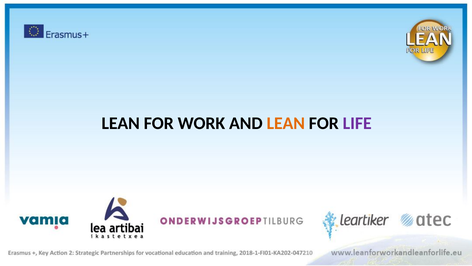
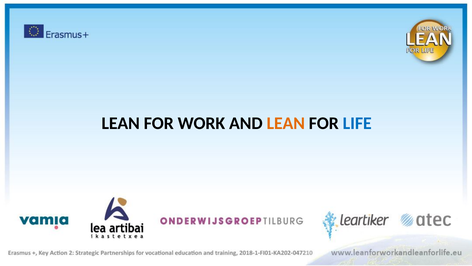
LIFE colour: purple -> blue
